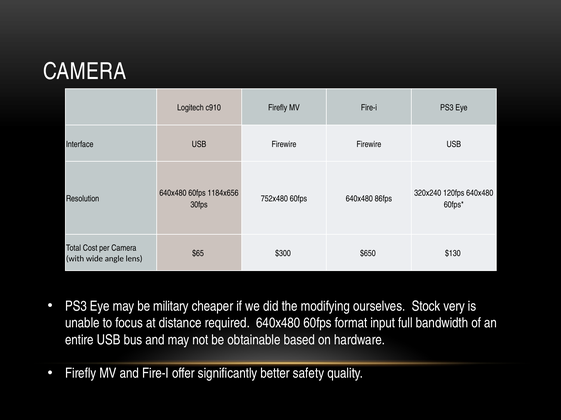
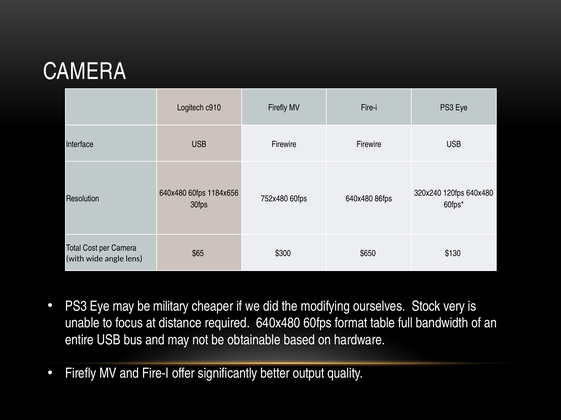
input: input -> table
safety: safety -> output
